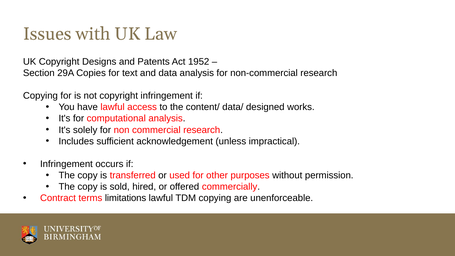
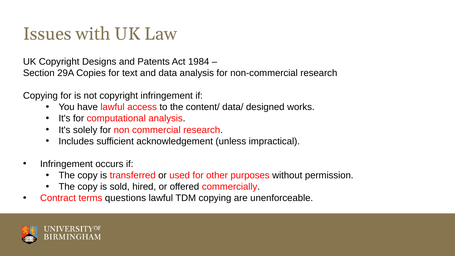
1952: 1952 -> 1984
limitations: limitations -> questions
